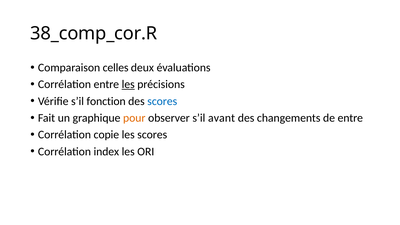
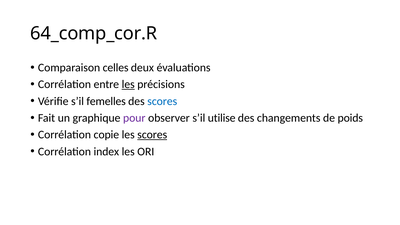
38_comp_cor.R: 38_comp_cor.R -> 64_comp_cor.R
fonction: fonction -> femelles
pour colour: orange -> purple
avant: avant -> utilise
de entre: entre -> poids
scores at (152, 135) underline: none -> present
